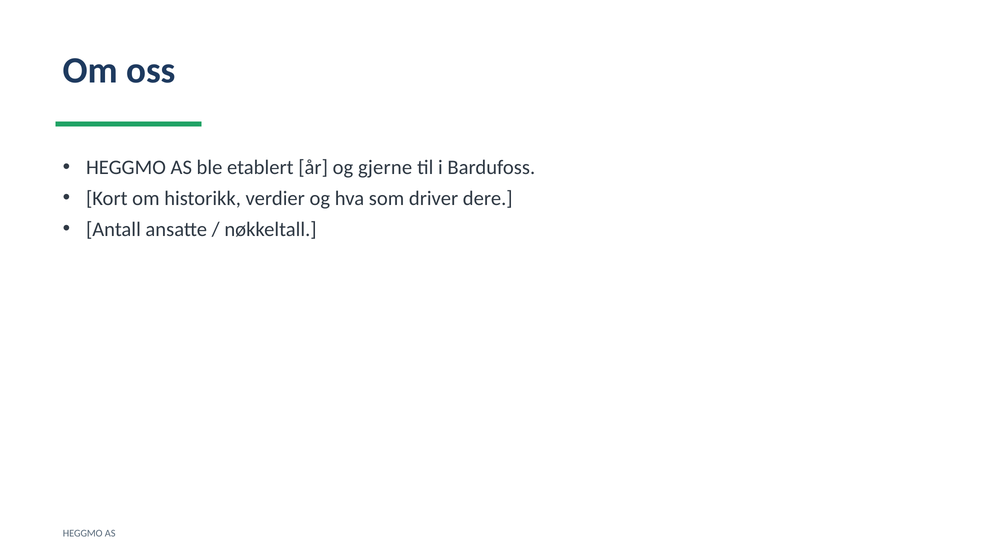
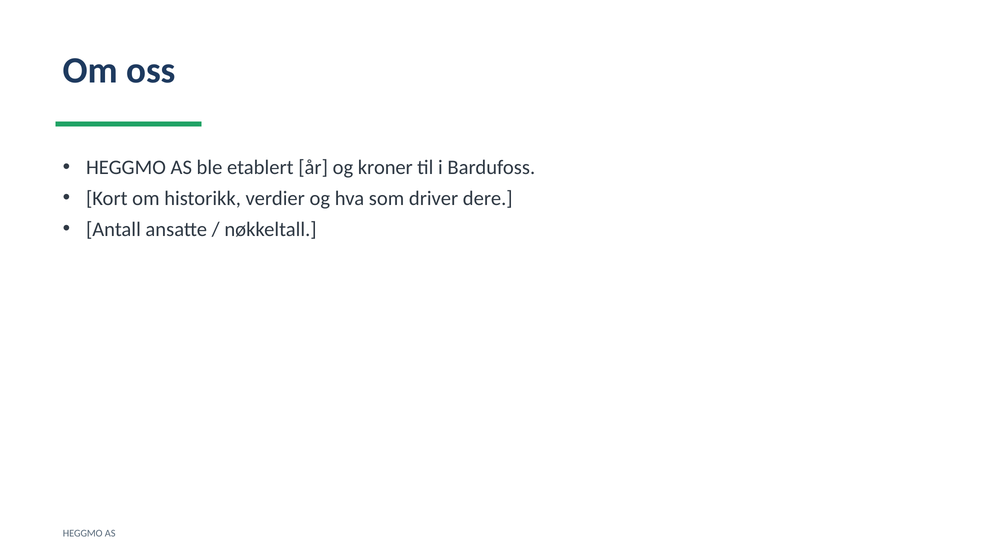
gjerne: gjerne -> kroner
